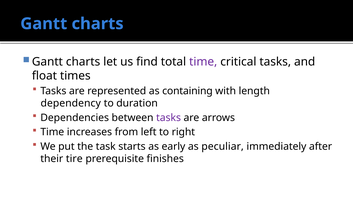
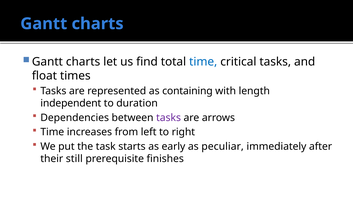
time at (203, 62) colour: purple -> blue
dependency: dependency -> independent
tire: tire -> still
